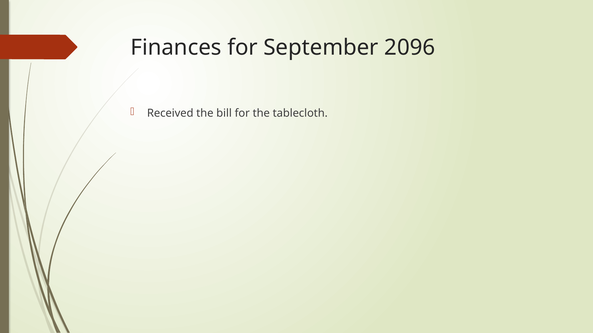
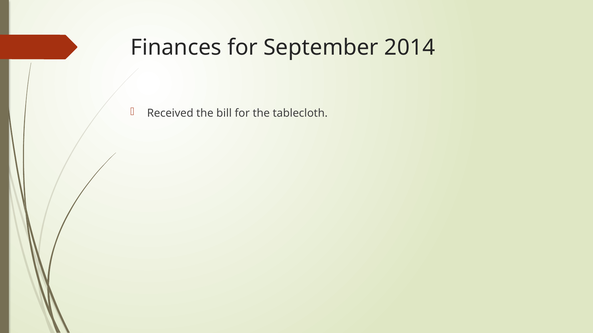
2096: 2096 -> 2014
